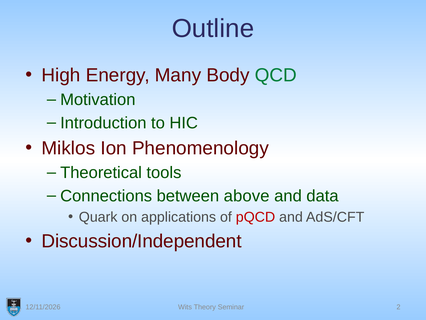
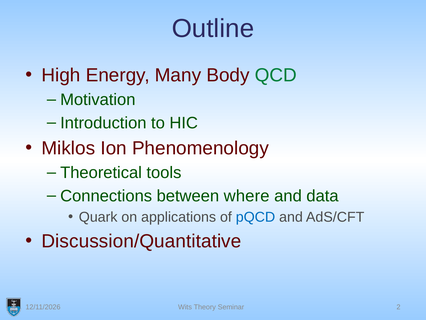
above: above -> where
pQCD colour: red -> blue
Discussion/Independent: Discussion/Independent -> Discussion/Quantitative
